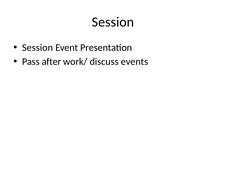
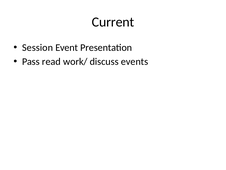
Session at (113, 22): Session -> Current
after: after -> read
